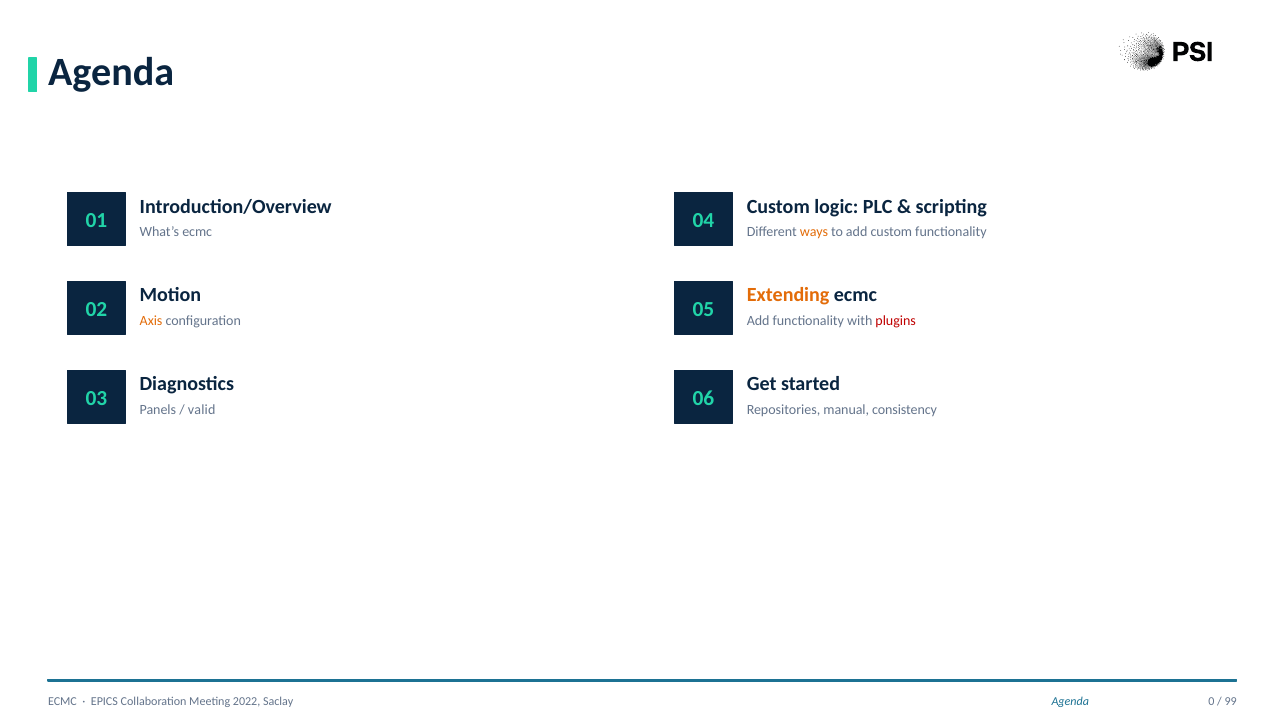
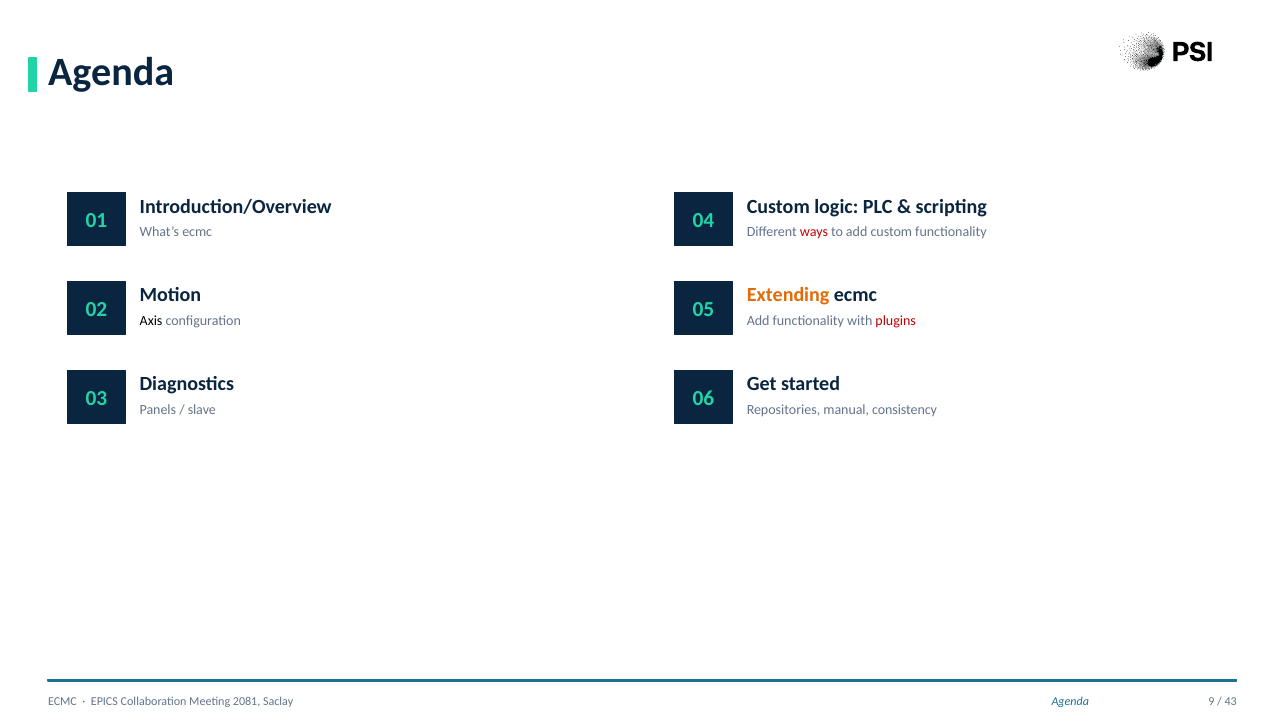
ways colour: orange -> red
Axis colour: orange -> black
valid: valid -> slave
2022: 2022 -> 2081
0: 0 -> 9
99: 99 -> 43
